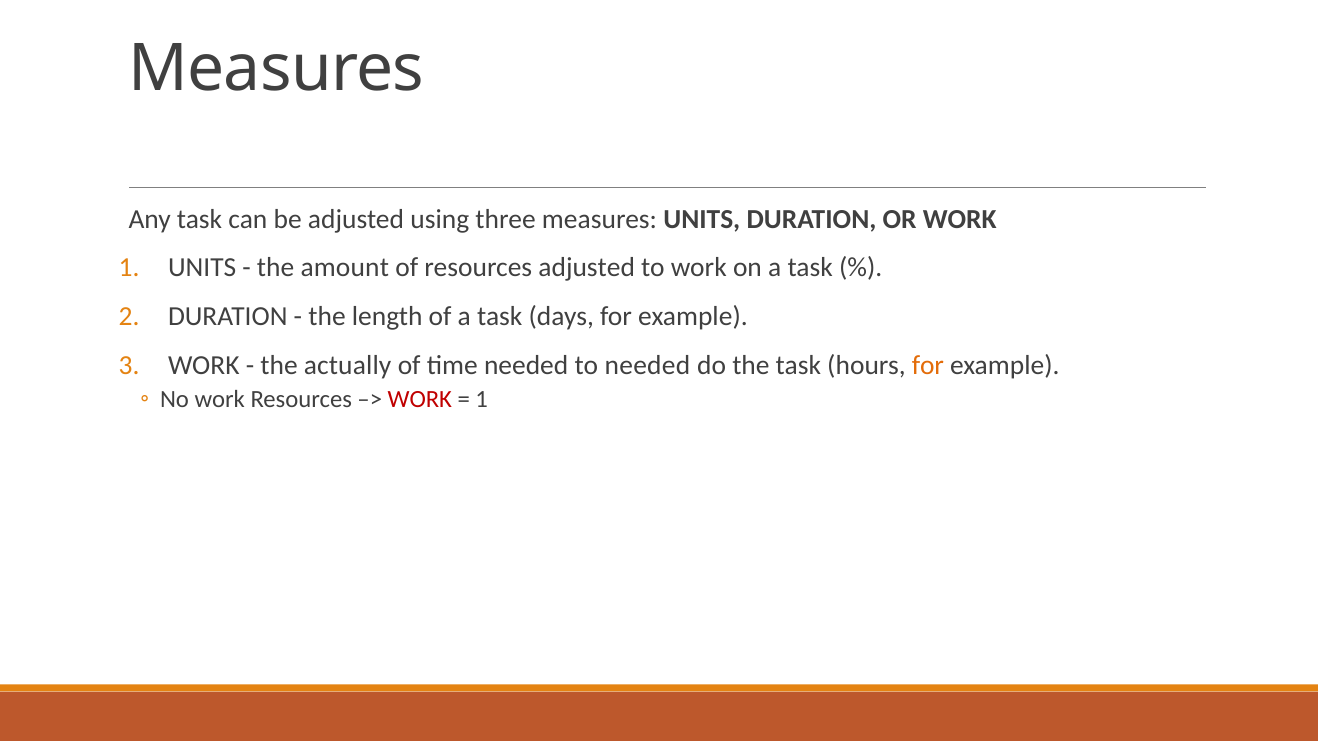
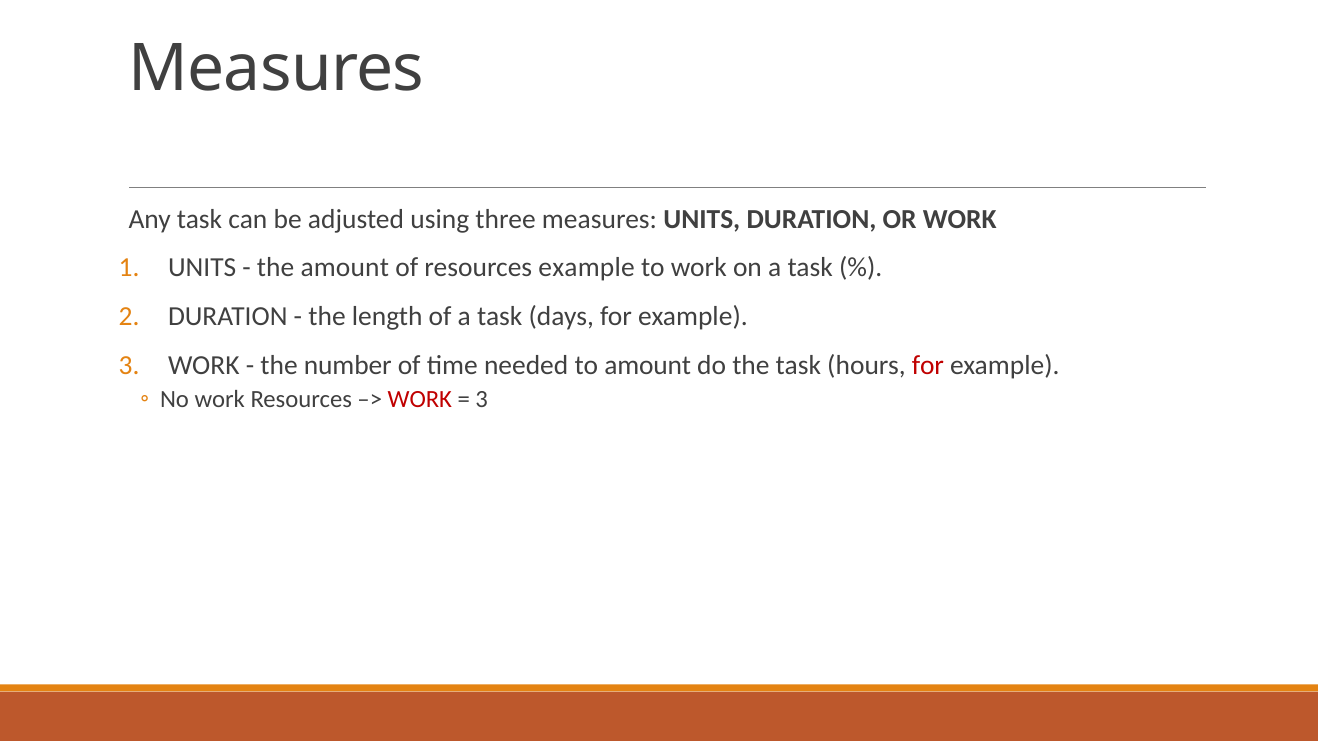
resources adjusted: adjusted -> example
actually: actually -> number
to needed: needed -> amount
for at (928, 366) colour: orange -> red
1 at (482, 399): 1 -> 3
